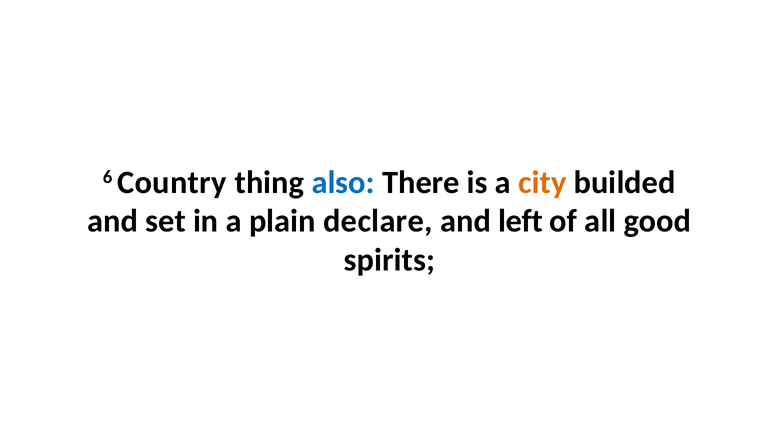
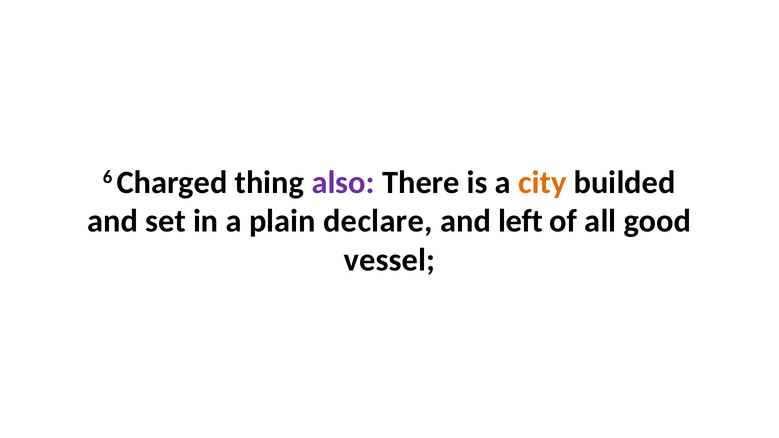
Country: Country -> Charged
also colour: blue -> purple
spirits: spirits -> vessel
